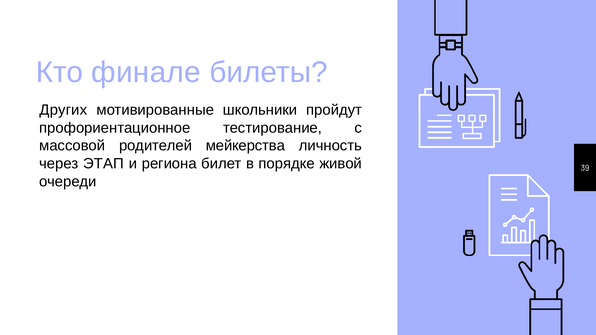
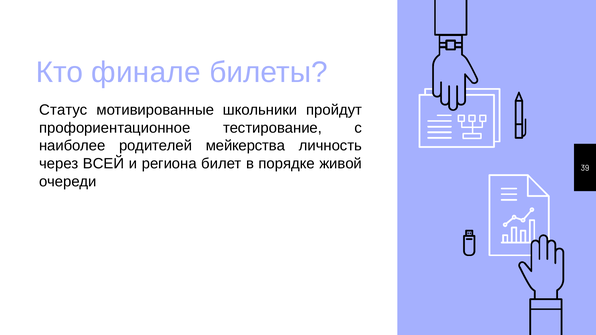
Других: Других -> Статус
массовой: массовой -> наиболее
ЭТАП: ЭТАП -> ВСЕЙ
